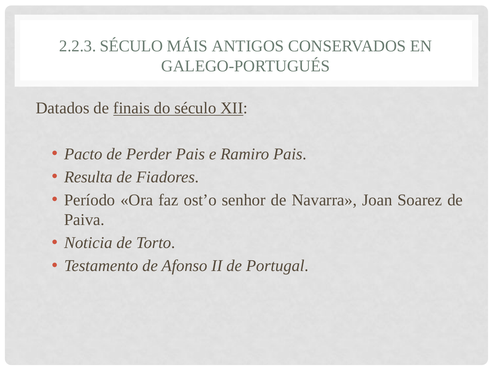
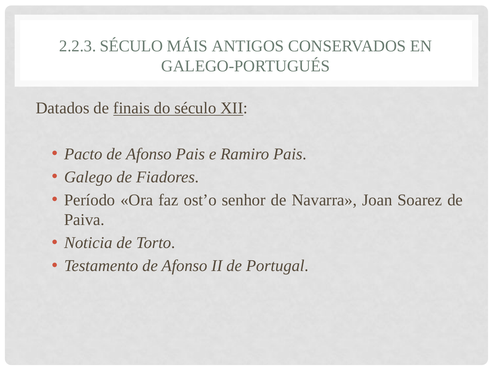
Pacto de Perder: Perder -> Afonso
Resulta: Resulta -> Galego
